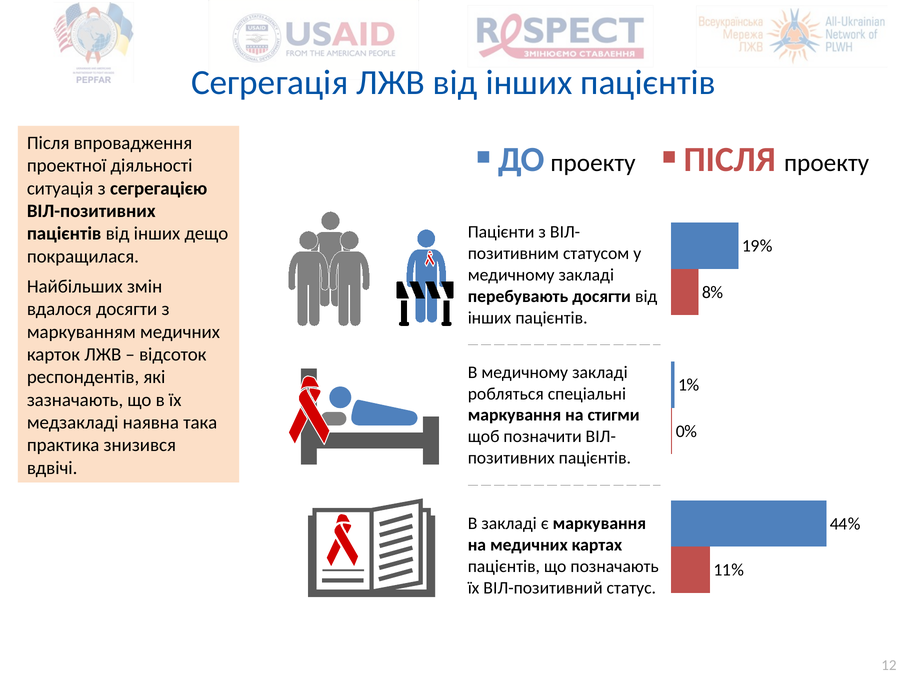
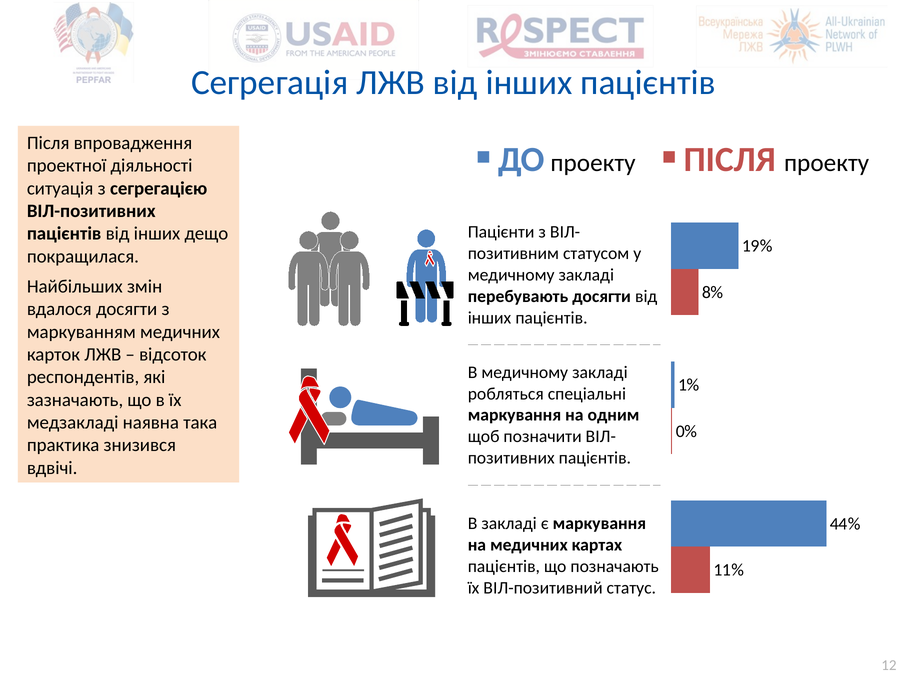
стигми: стигми -> одним
